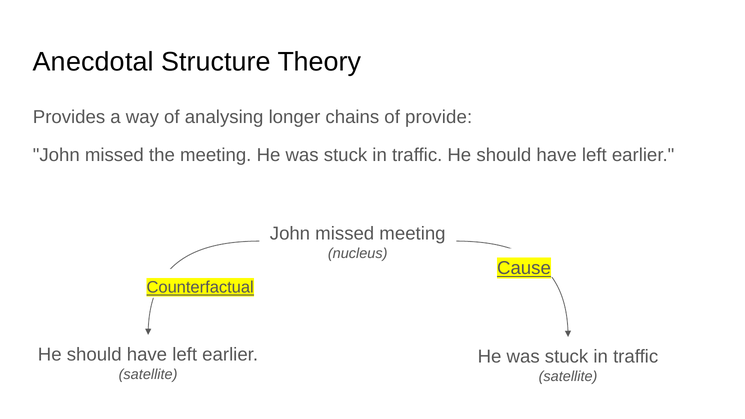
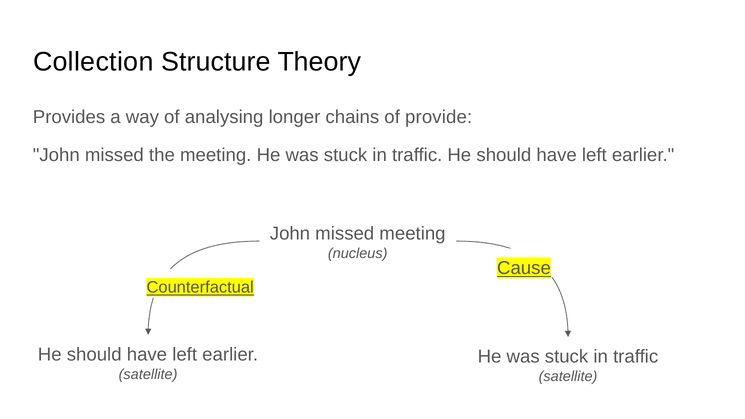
Anecdotal: Anecdotal -> Collection
